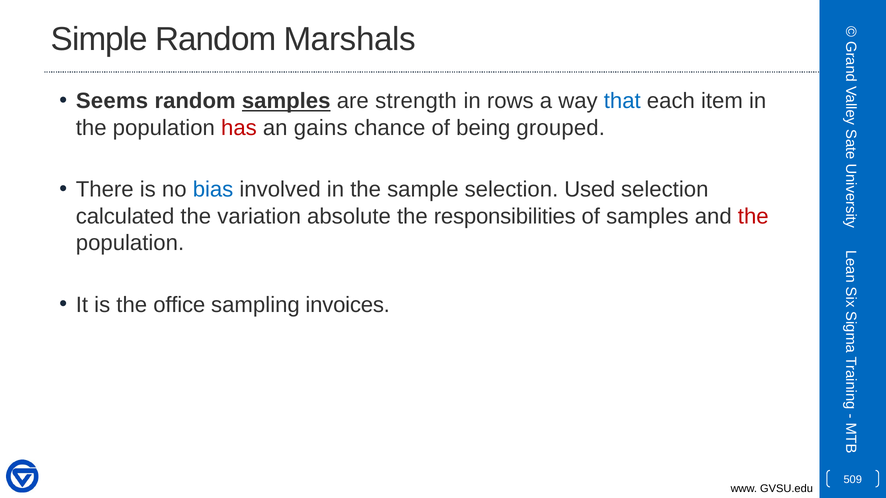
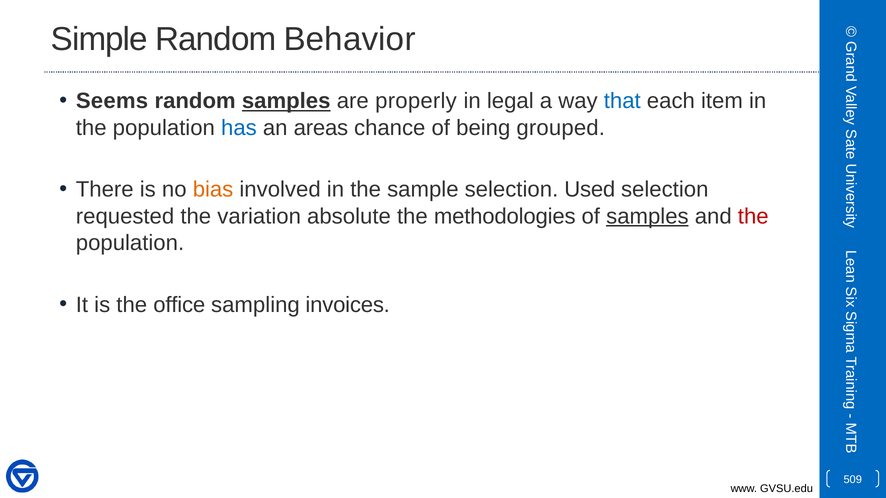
Marshals: Marshals -> Behavior
strength: strength -> properly
rows: rows -> legal
has colour: red -> blue
gains: gains -> areas
bias colour: blue -> orange
calculated: calculated -> requested
responsibilities: responsibilities -> methodologies
samples at (647, 216) underline: none -> present
